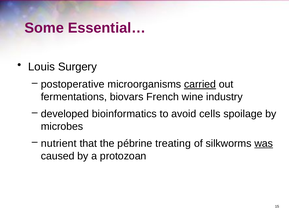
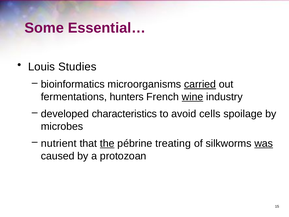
Surgery: Surgery -> Studies
postoperative: postoperative -> bioinformatics
biovars: biovars -> hunters
wine underline: none -> present
bioinformatics: bioinformatics -> characteristics
the underline: none -> present
